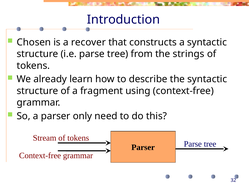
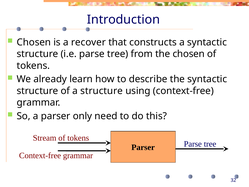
the strings: strings -> chosen
a fragment: fragment -> structure
